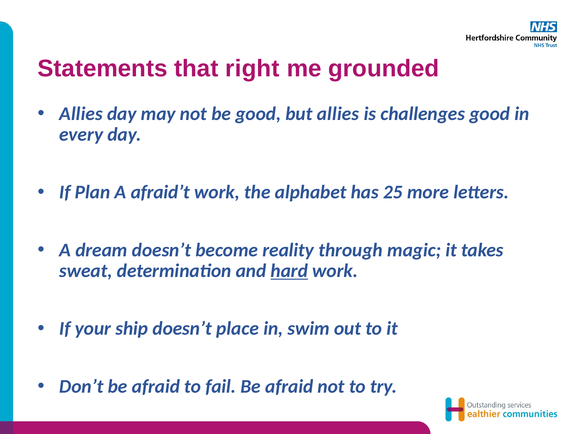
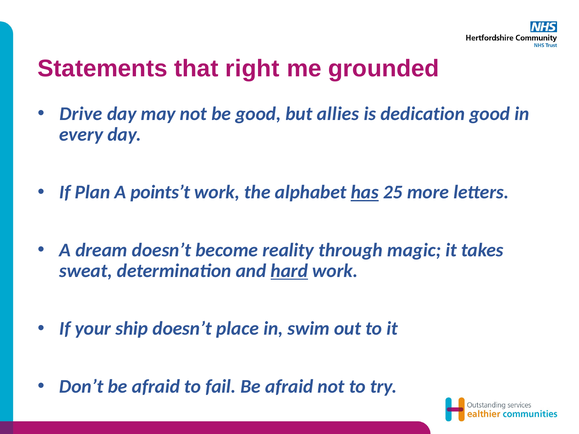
Allies at (81, 114): Allies -> Drive
challenges: challenges -> dedication
afraid’t: afraid’t -> points’t
has underline: none -> present
